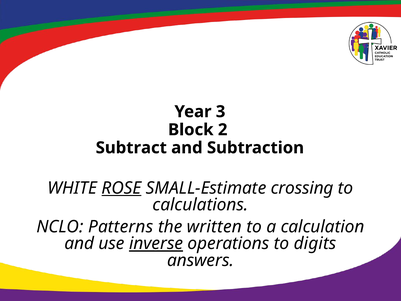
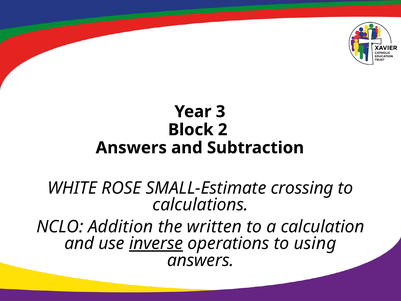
Subtract at (131, 148): Subtract -> Answers
ROSE underline: present -> none
Patterns: Patterns -> Addition
digits: digits -> using
